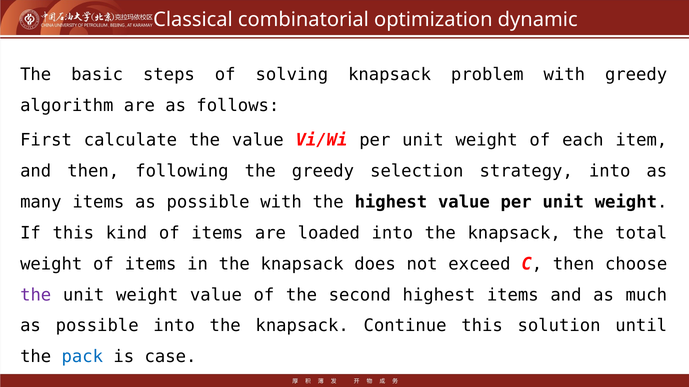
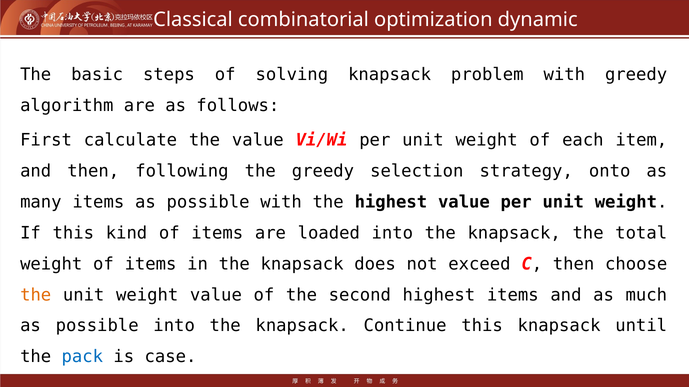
strategy into: into -> onto
the at (36, 295) colour: purple -> orange
this solution: solution -> knapsack
